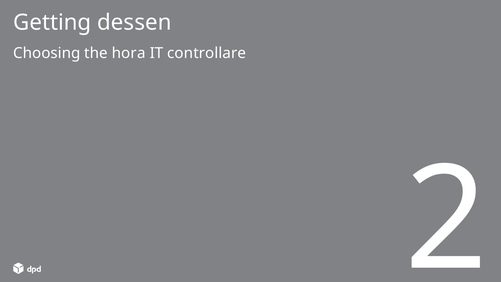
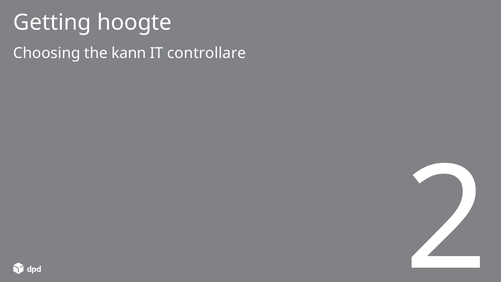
dessen: dessen -> hoogte
hora: hora -> kann
